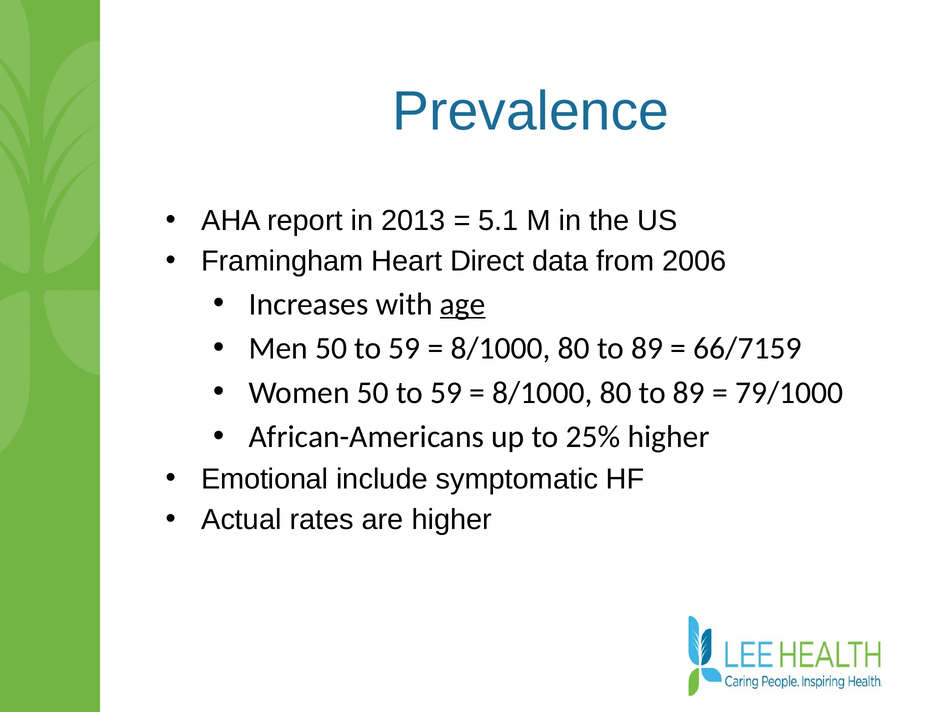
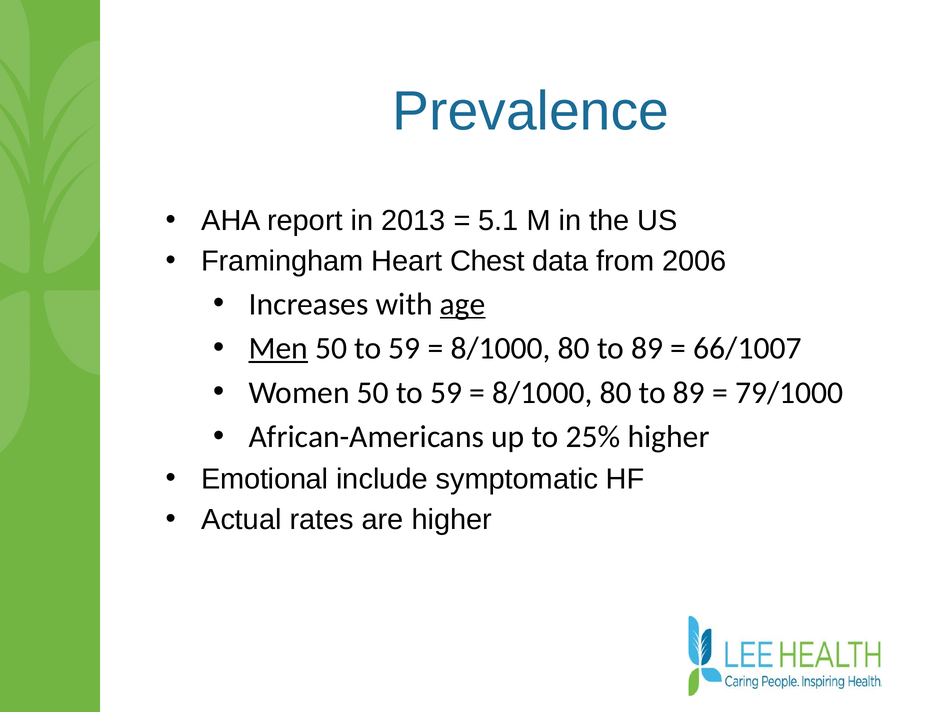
Direct: Direct -> Chest
Men underline: none -> present
66/7159: 66/7159 -> 66/1007
